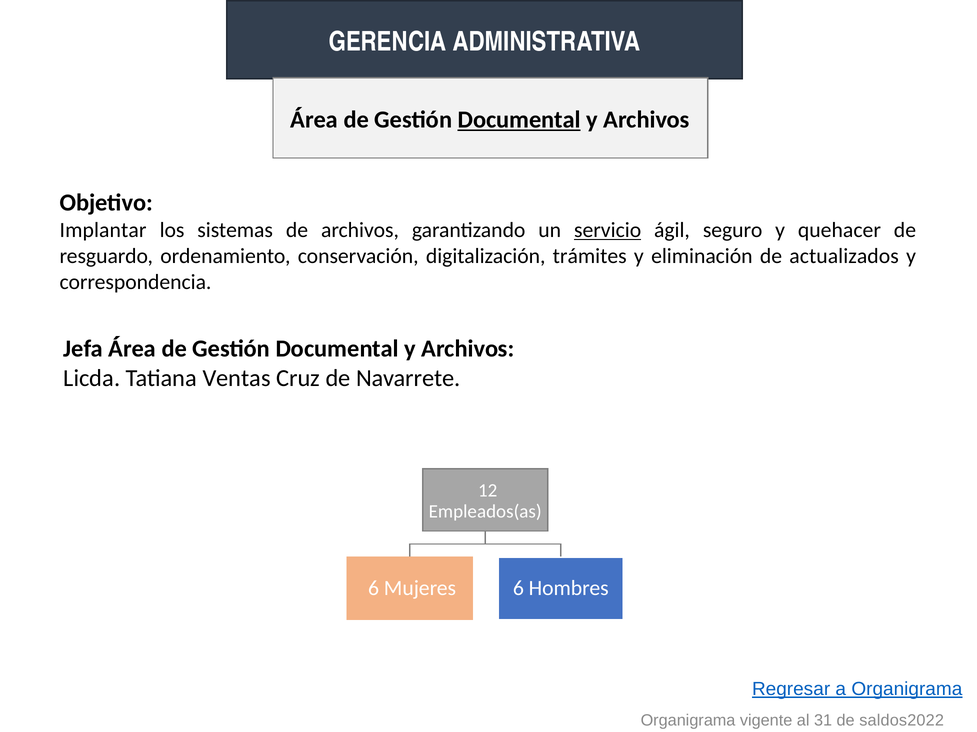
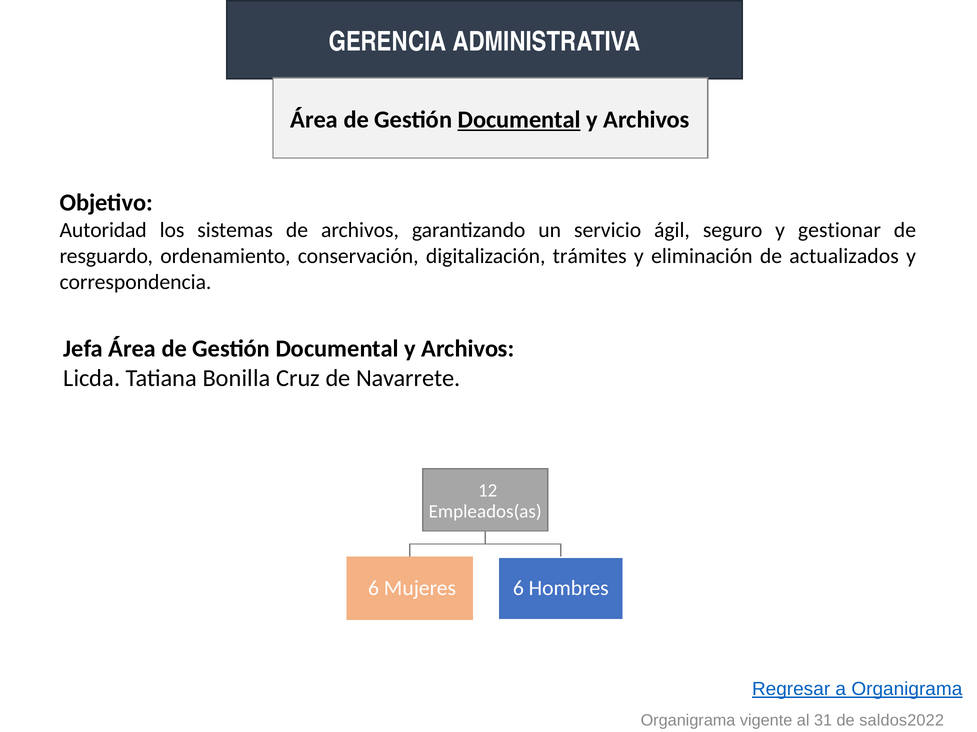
Implantar: Implantar -> Autoridad
servicio underline: present -> none
quehacer: quehacer -> gestionar
Ventas: Ventas -> Bonilla
